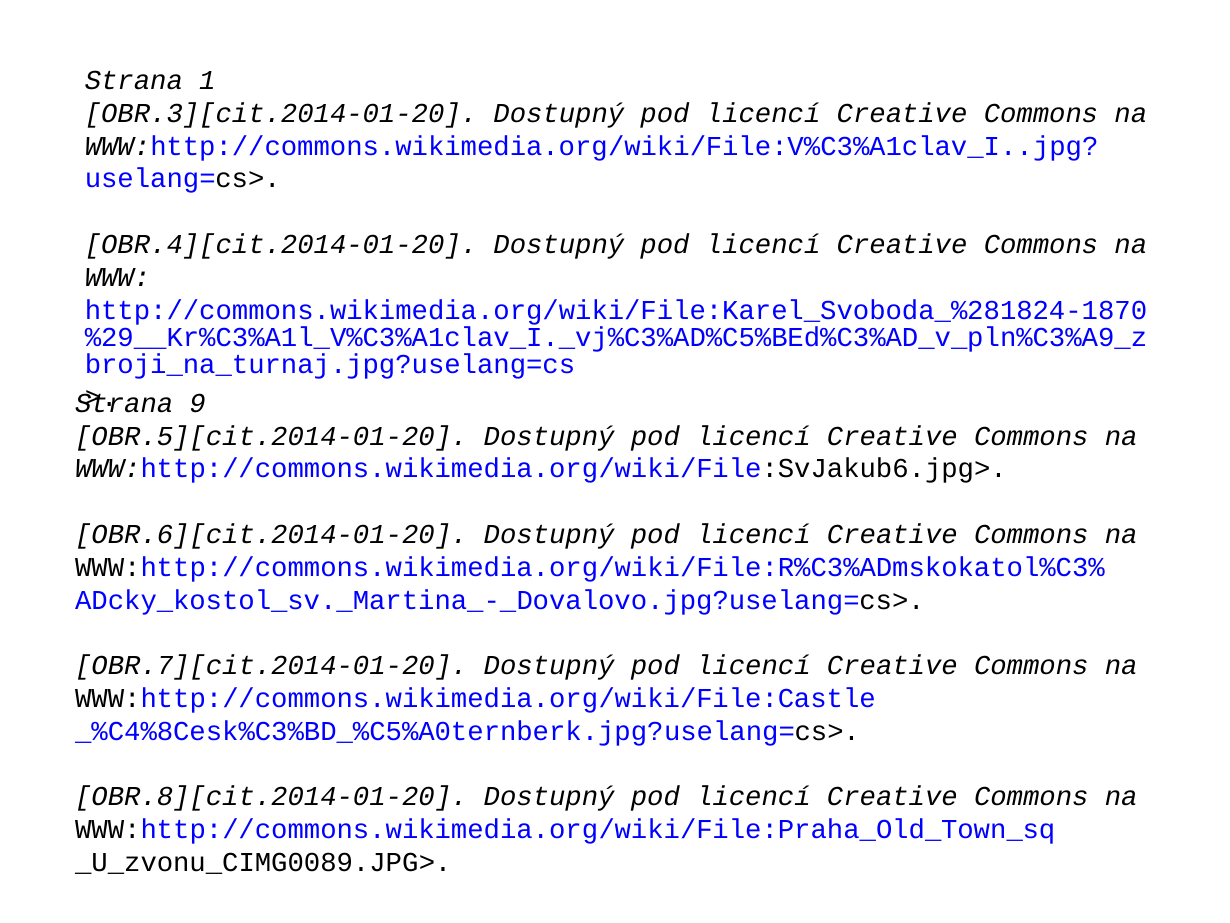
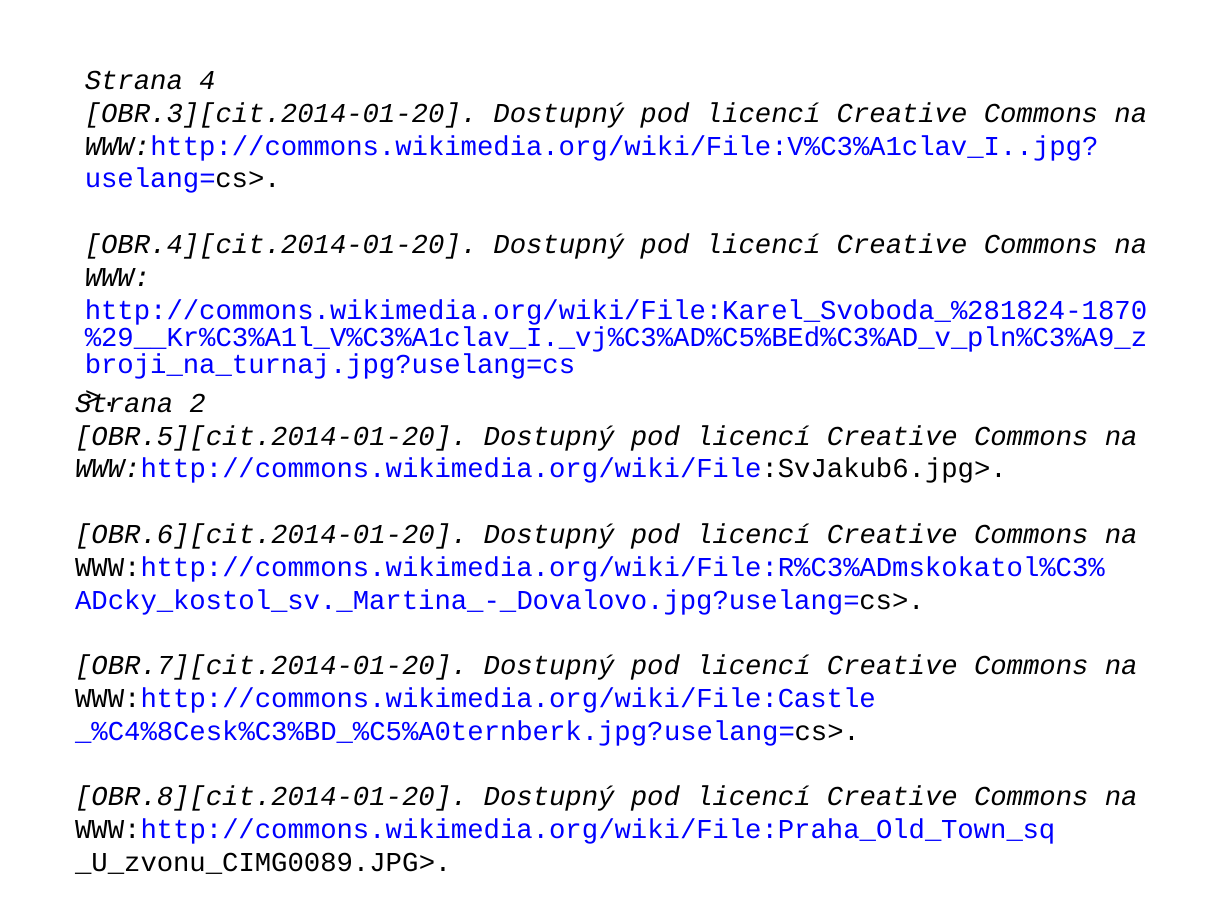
1: 1 -> 4
9: 9 -> 2
